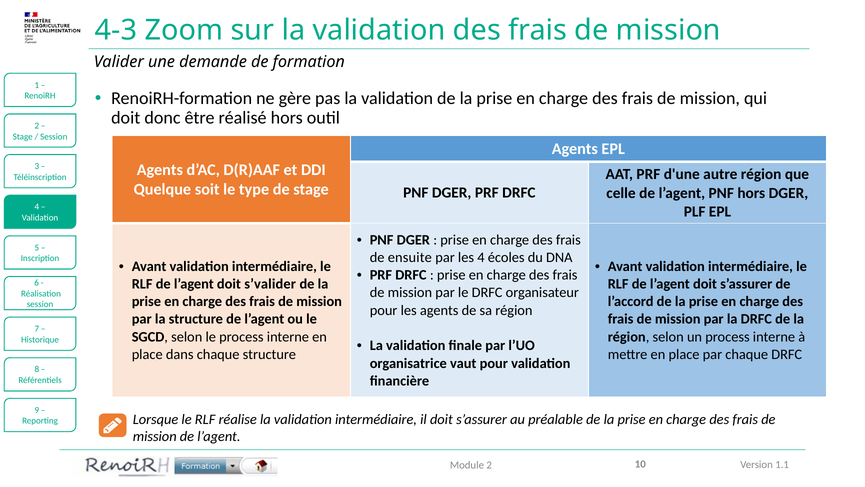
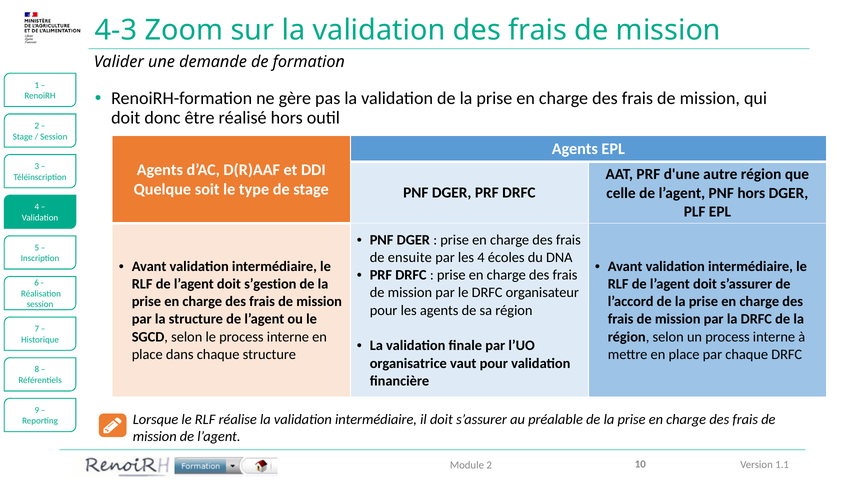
s’valider: s’valider -> s’gestion
